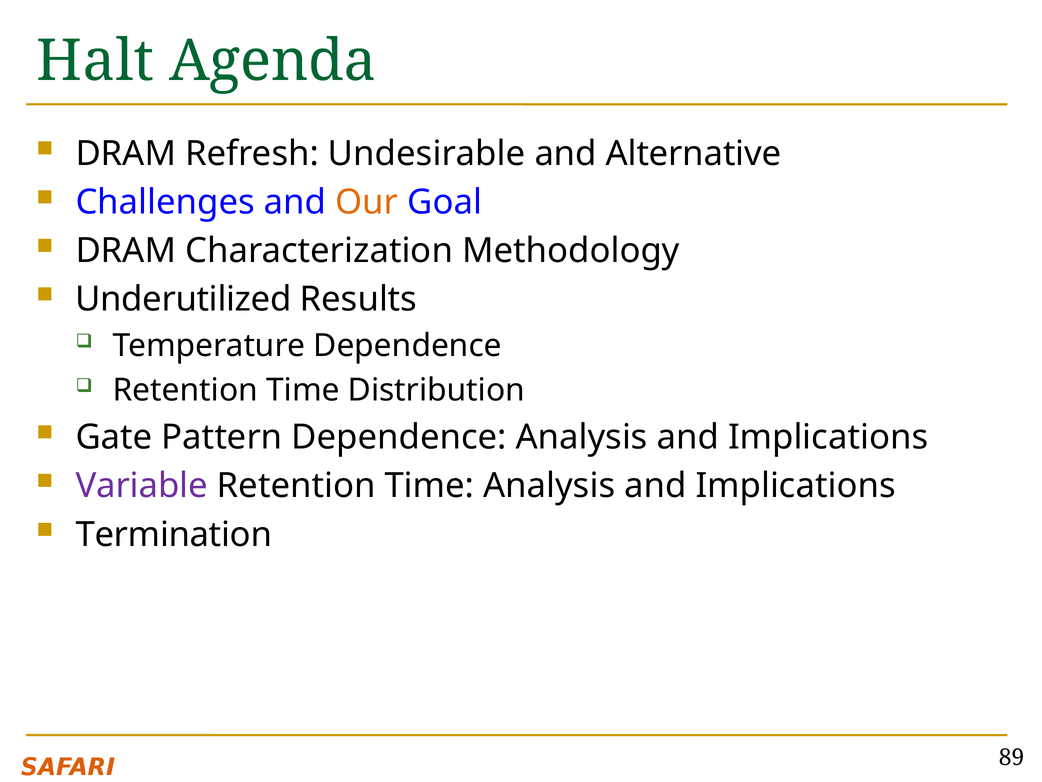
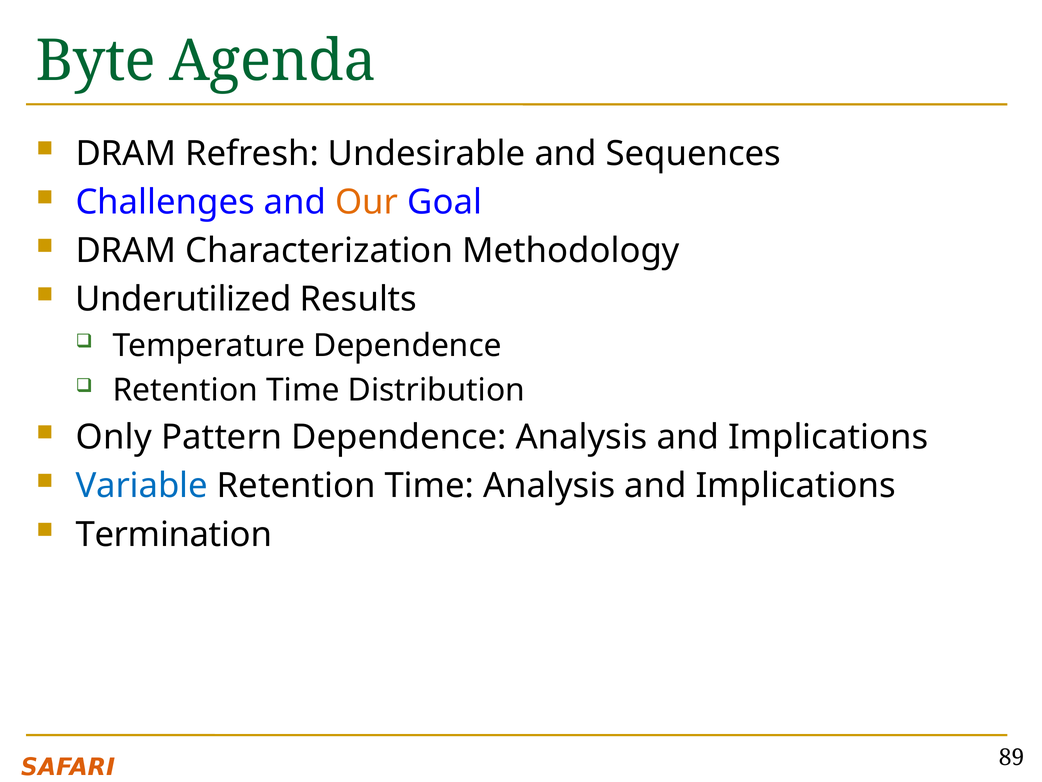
Halt: Halt -> Byte
Alternative: Alternative -> Sequences
Gate: Gate -> Only
Variable colour: purple -> blue
